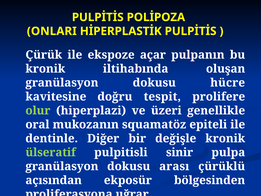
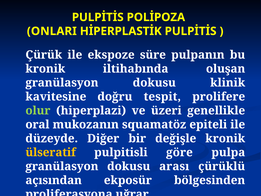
açar: açar -> süre
hücre: hücre -> klinik
dentinle: dentinle -> düzeyde
ülseratif colour: light green -> yellow
sinir: sinir -> göre
